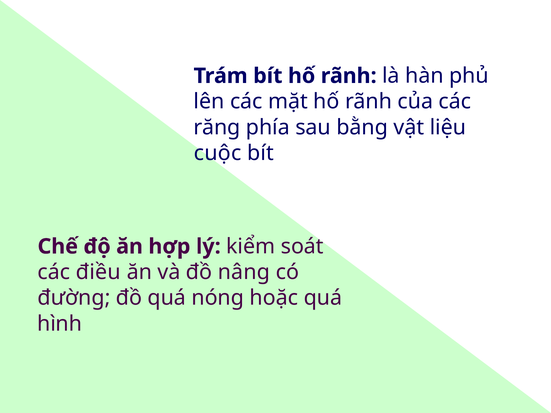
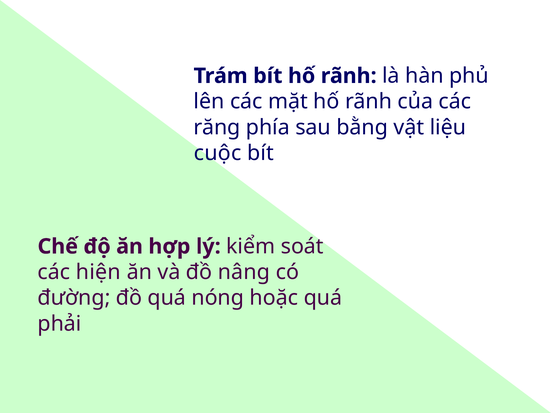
điều: điều -> hiện
hình: hình -> phải
